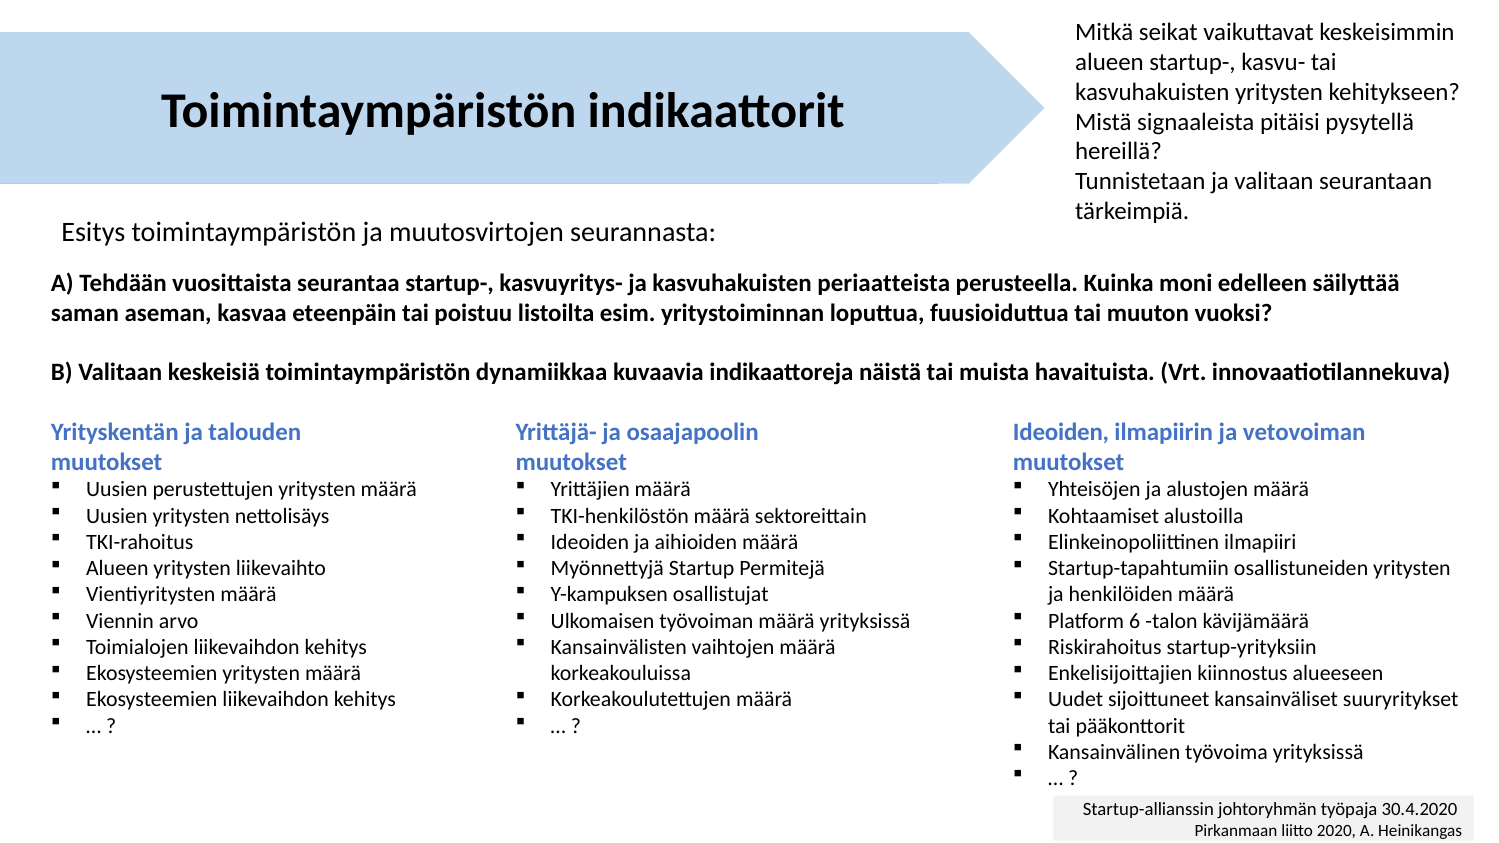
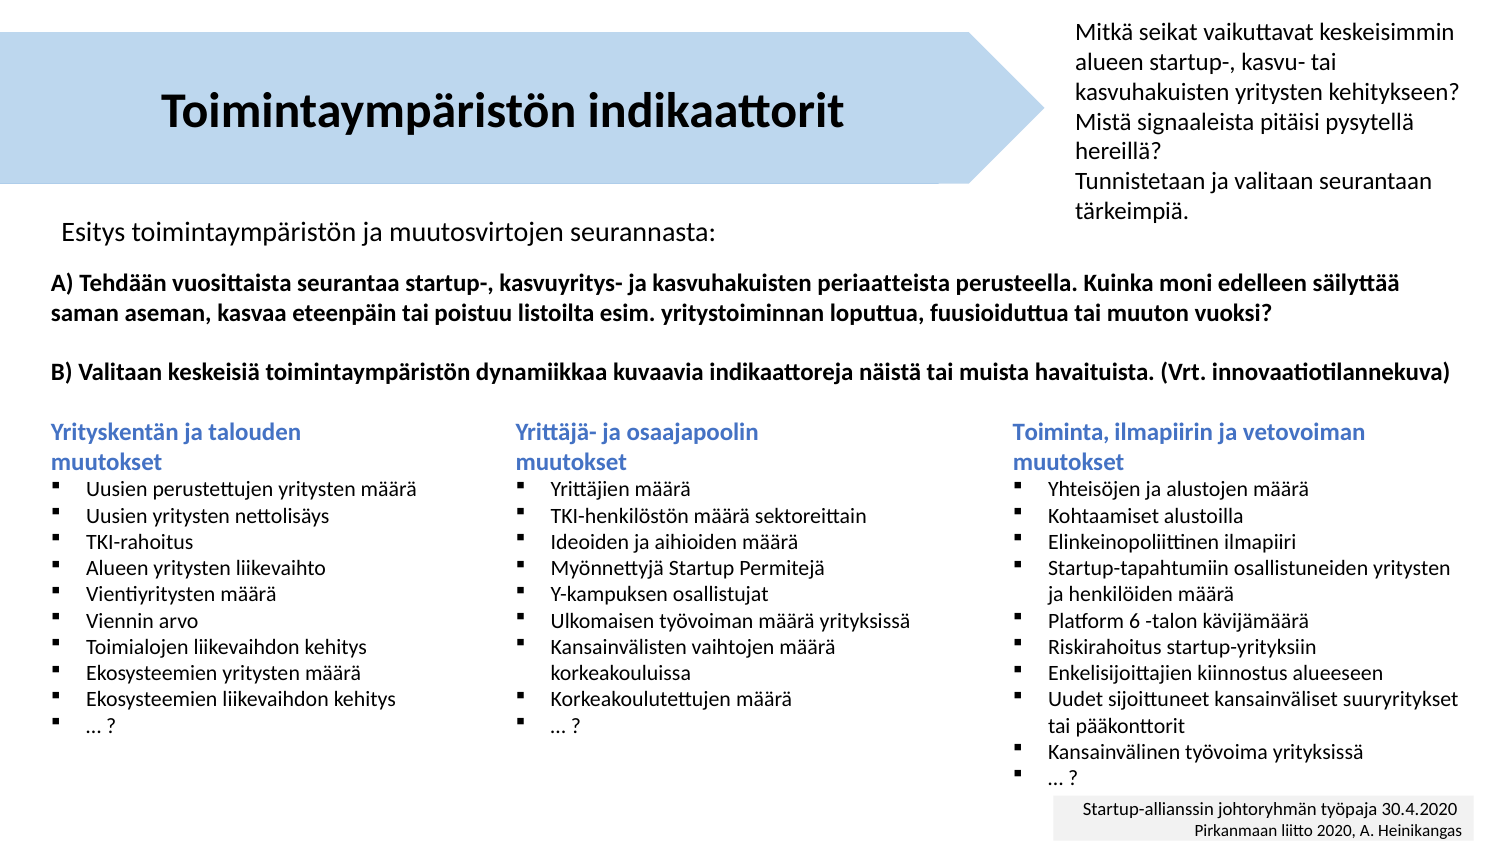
Ideoiden at (1061, 432): Ideoiden -> Toiminta
